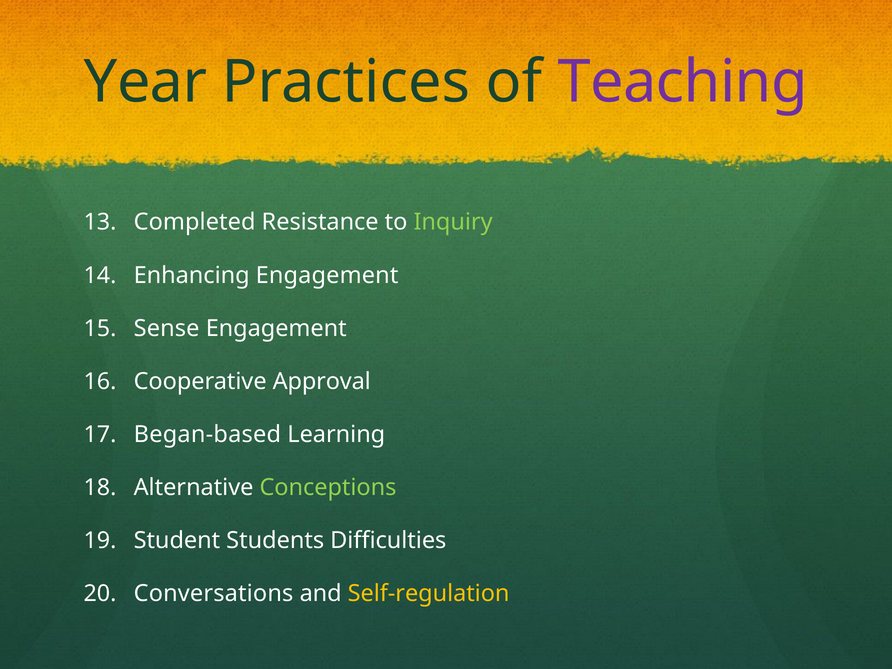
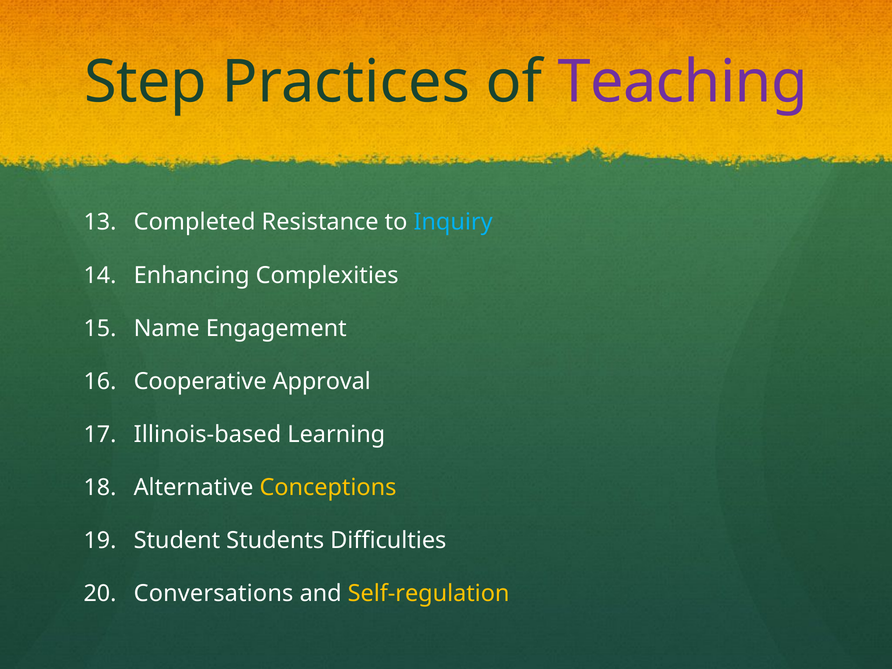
Year: Year -> Step
Inquiry colour: light green -> light blue
Enhancing Engagement: Engagement -> Complexities
Sense: Sense -> Name
Began-based: Began-based -> Illinois-based
Conceptions colour: light green -> yellow
